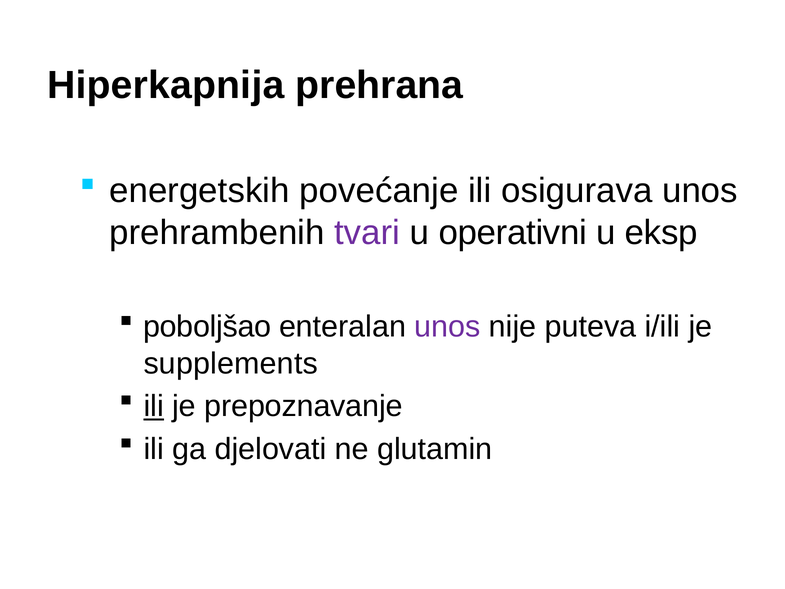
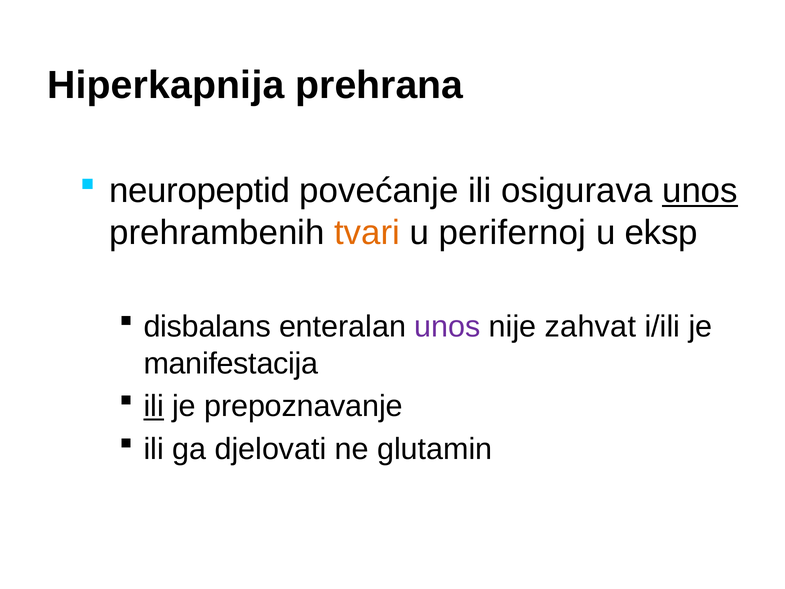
energetskih: energetskih -> neuropeptid
unos at (700, 191) underline: none -> present
tvari colour: purple -> orange
operativni: operativni -> perifernoj
poboljšao: poboljšao -> disbalans
puteva: puteva -> zahvat
supplements: supplements -> manifestacija
